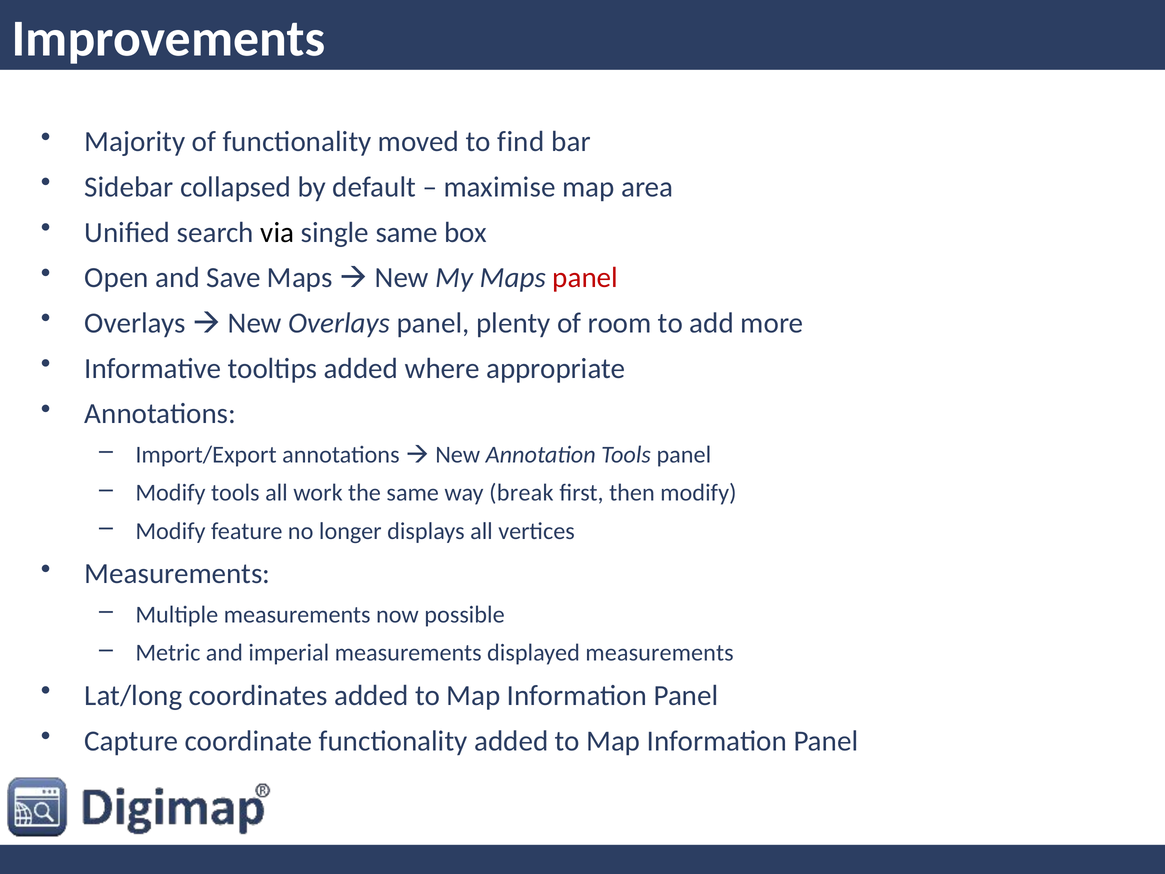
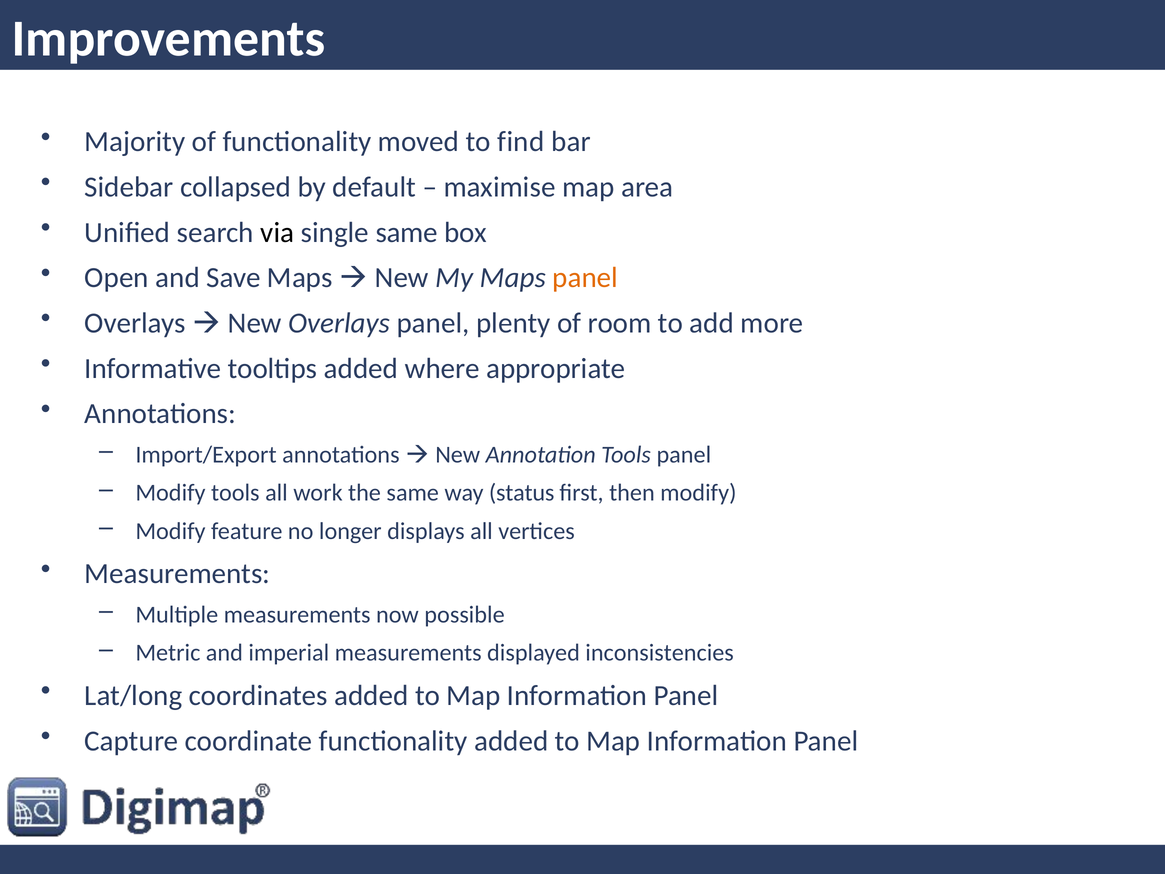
panel at (585, 278) colour: red -> orange
break: break -> status
displayed measurements: measurements -> inconsistencies
